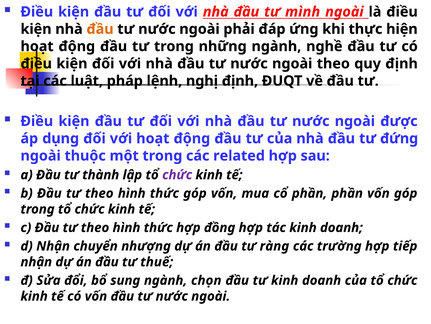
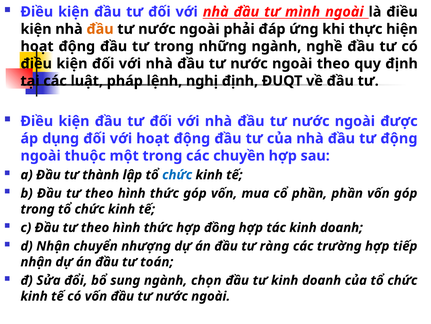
tư đứng: đứng -> động
related: related -> chuyền
chức at (177, 175) colour: purple -> blue
thuế: thuế -> toán
